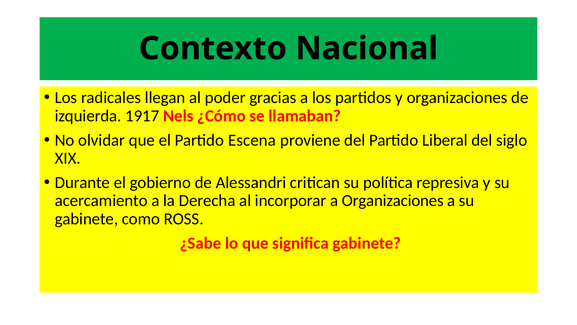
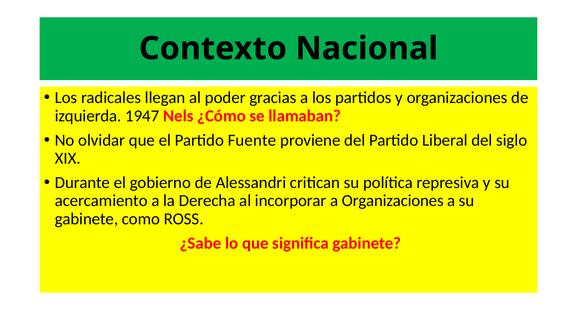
1917: 1917 -> 1947
Escena: Escena -> Fuente
